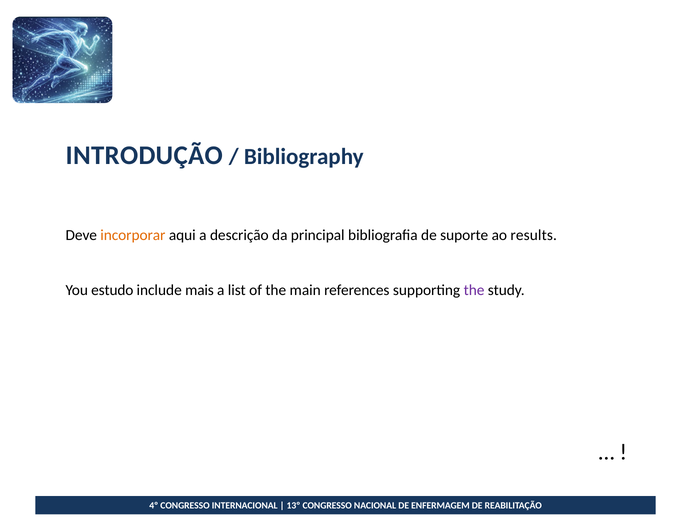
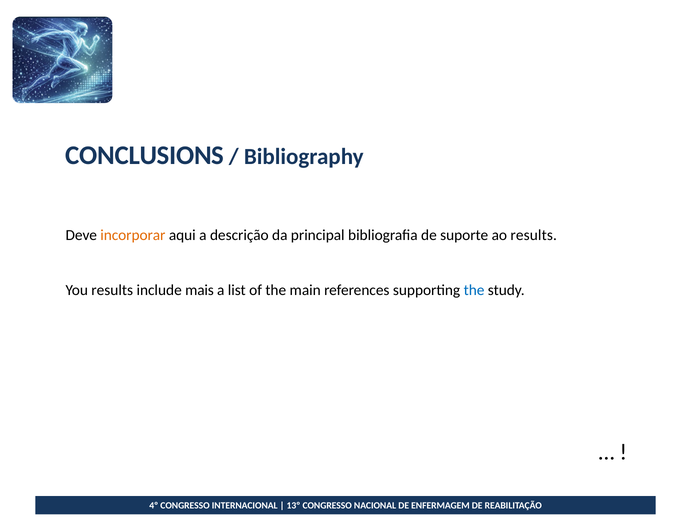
INTRODUÇÃO: INTRODUÇÃO -> CONCLUSIONS
You estudo: estudo -> results
the at (474, 290) colour: purple -> blue
